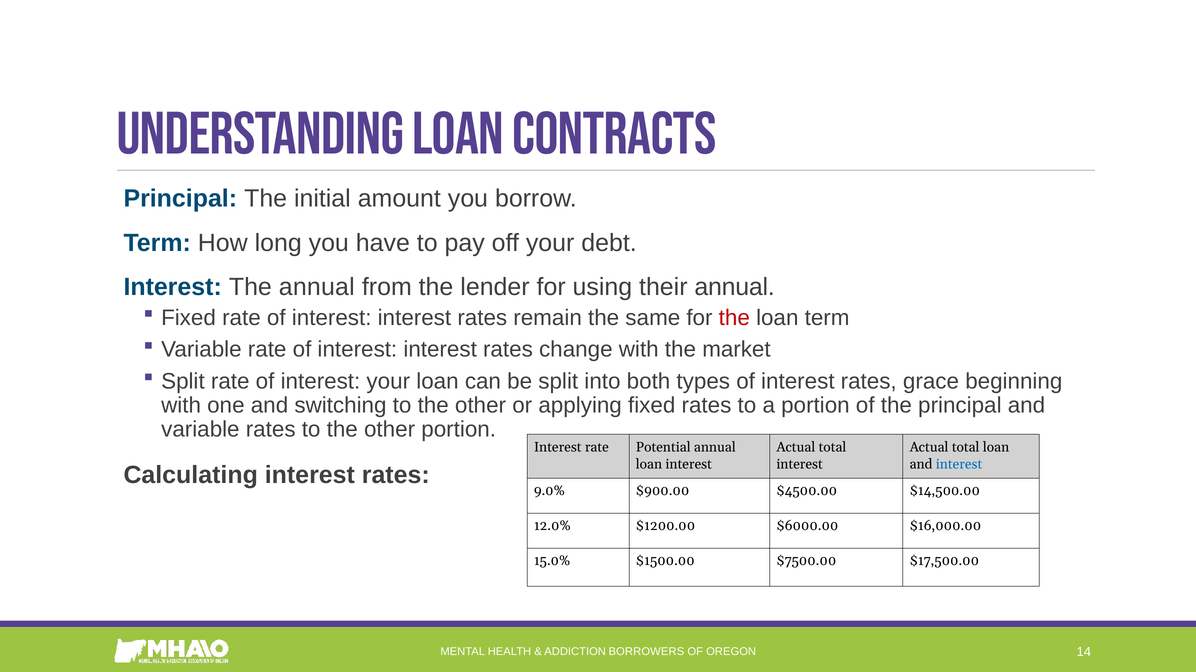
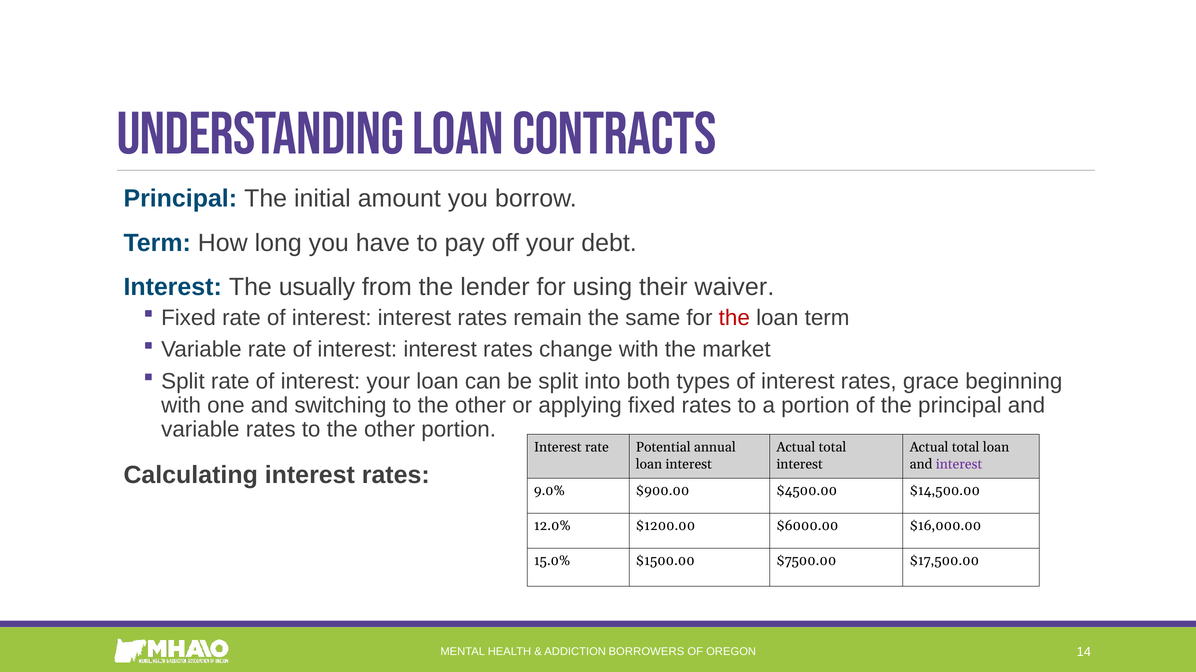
The annual: annual -> usually
their annual: annual -> waiver
interest at (959, 465) colour: blue -> purple
